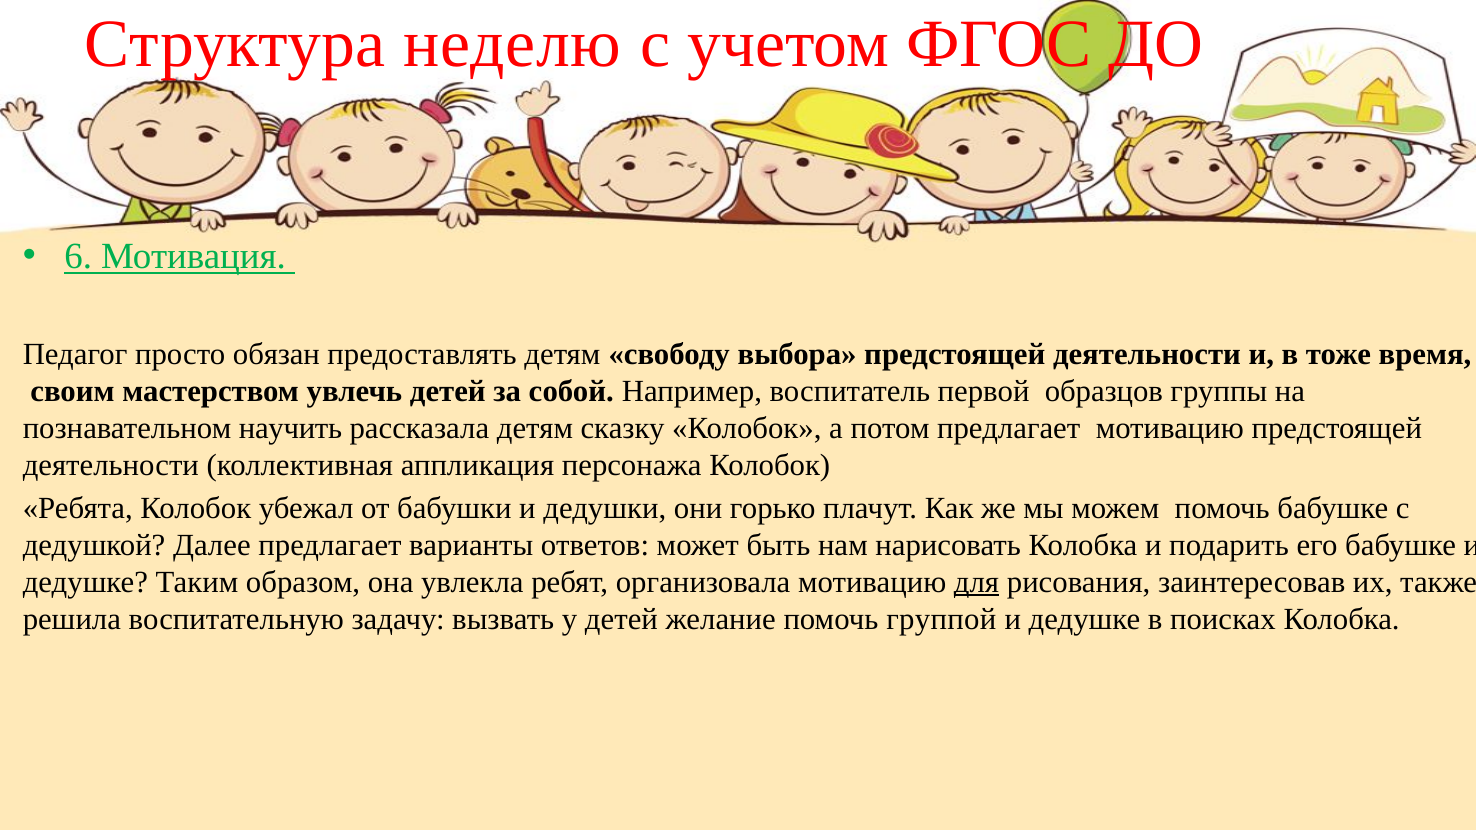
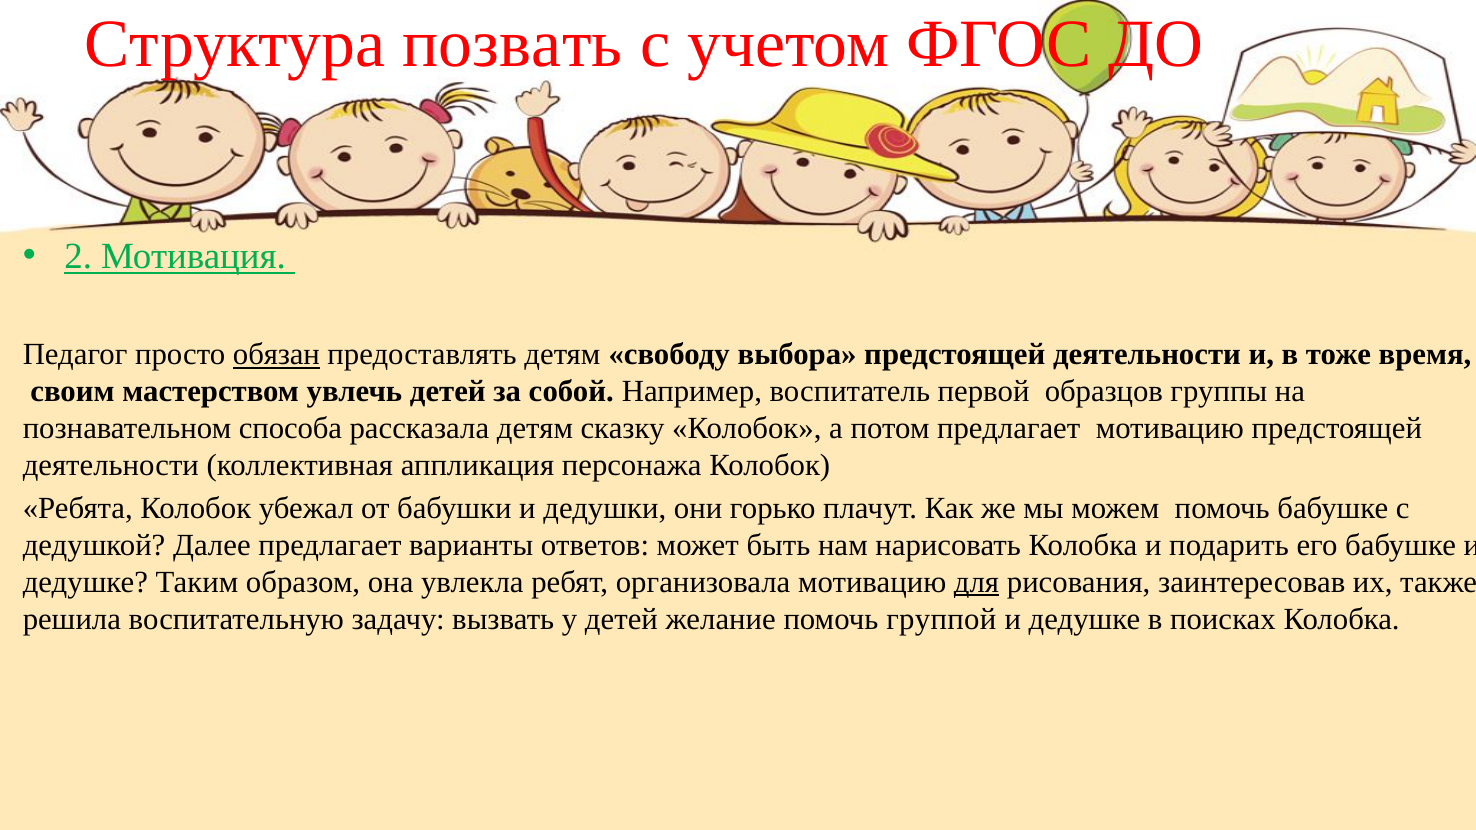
неделю: неделю -> позвать
6: 6 -> 2
обязан underline: none -> present
научить: научить -> способа
